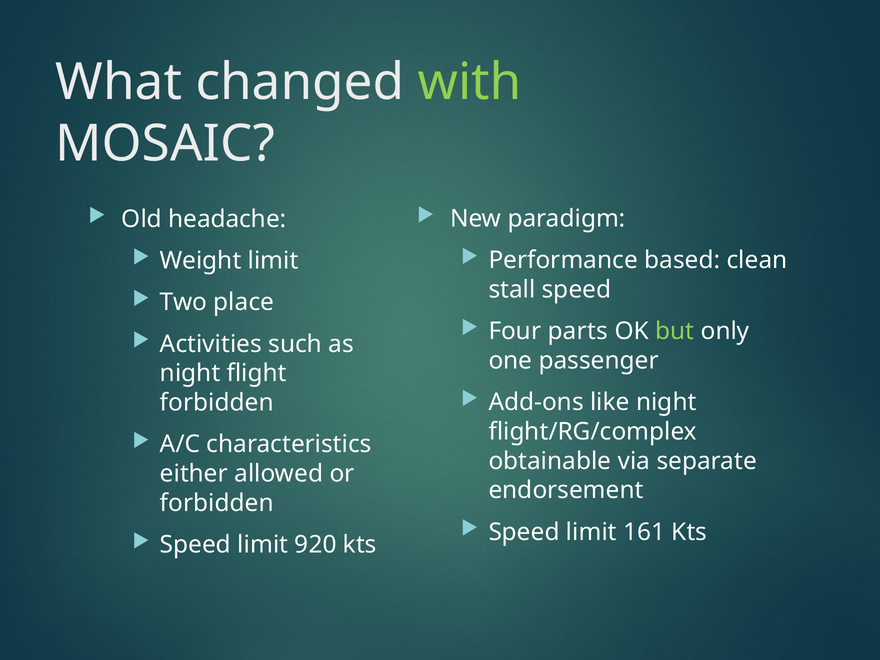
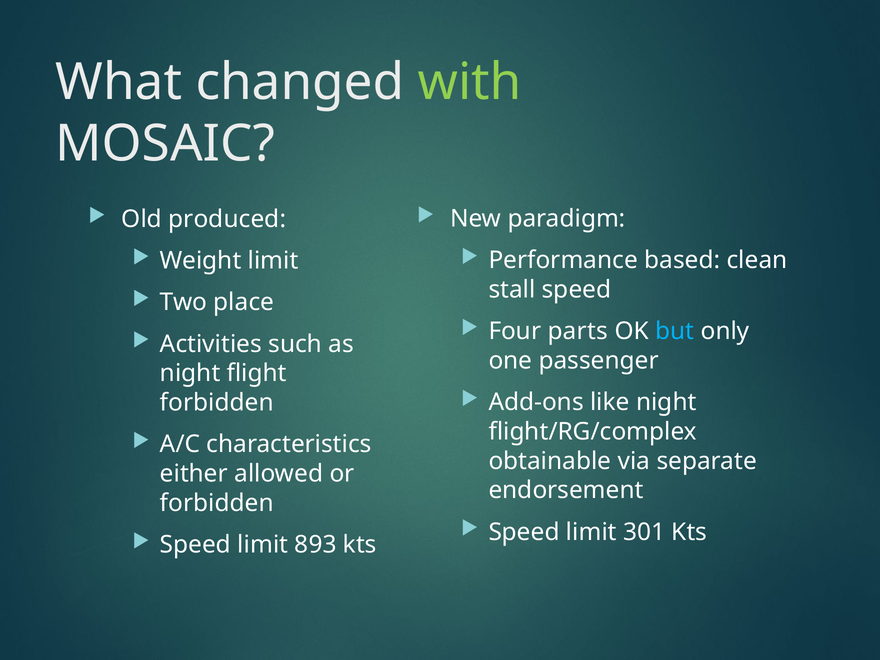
headache: headache -> produced
but colour: light green -> light blue
161: 161 -> 301
920: 920 -> 893
